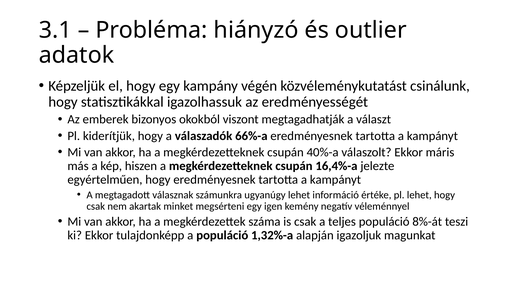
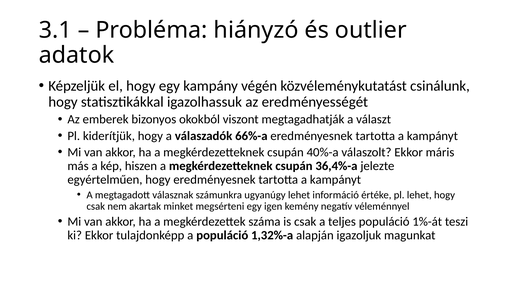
16,4%-a: 16,4%-a -> 36,4%-a
8%-át: 8%-át -> 1%-át
